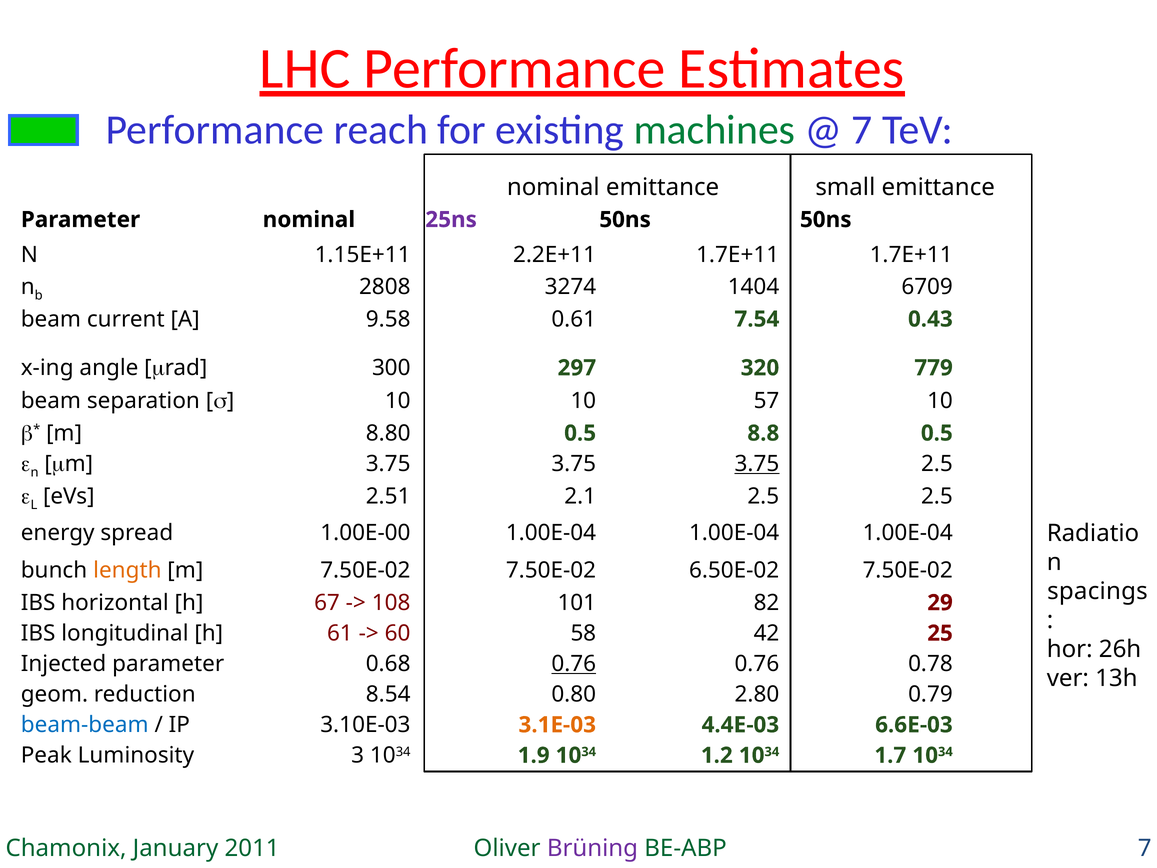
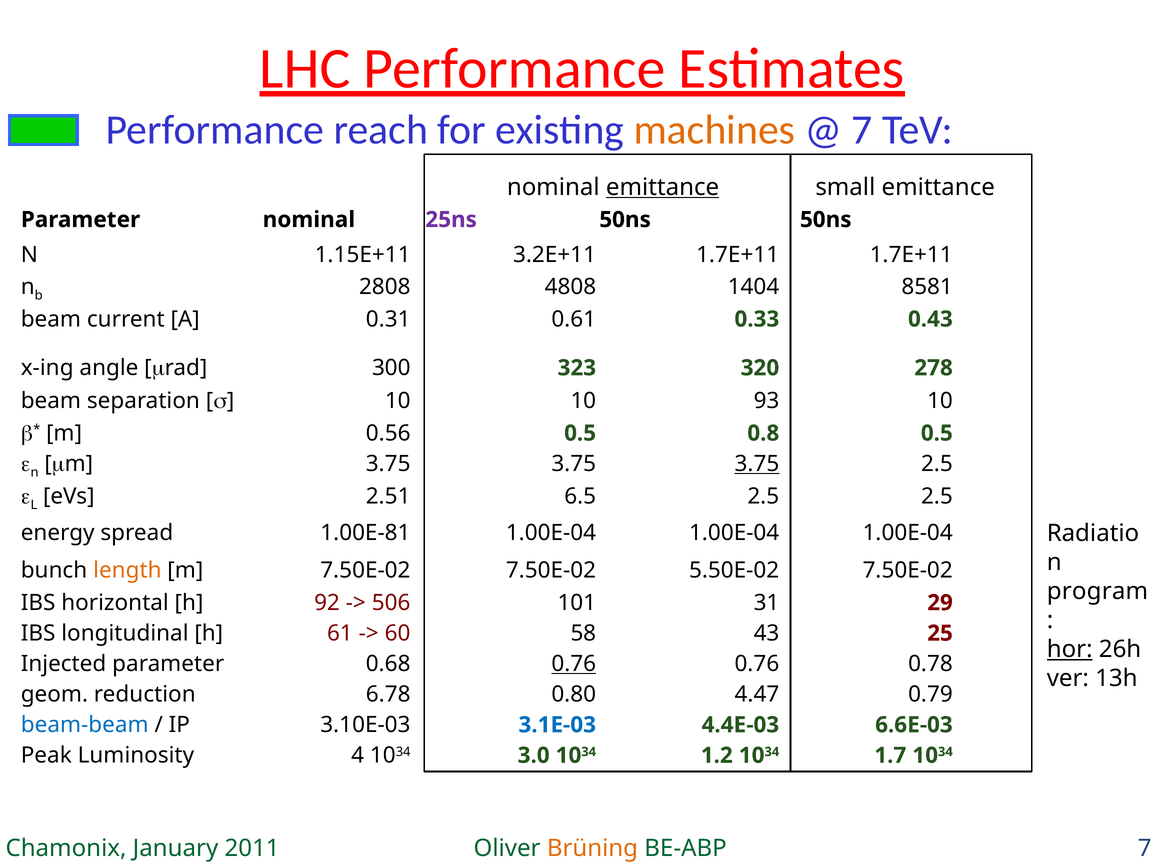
machines colour: green -> orange
emittance at (663, 187) underline: none -> present
2.2E+11: 2.2E+11 -> 3.2E+11
3274: 3274 -> 4808
6709: 6709 -> 8581
9.58: 9.58 -> 0.31
7.54: 7.54 -> 0.33
297: 297 -> 323
779: 779 -> 278
57: 57 -> 93
8.80: 8.80 -> 0.56
8.8: 8.8 -> 0.8
2.1: 2.1 -> 6.5
1.00E-00: 1.00E-00 -> 1.00E-81
6.50E-02: 6.50E-02 -> 5.50E-02
spacings: spacings -> program
67: 67 -> 92
108: 108 -> 506
82: 82 -> 31
42: 42 -> 43
hor underline: none -> present
8.54: 8.54 -> 6.78
2.80: 2.80 -> 4.47
3.1E-03 colour: orange -> blue
3: 3 -> 4
1.9: 1.9 -> 3.0
Brüning colour: purple -> orange
